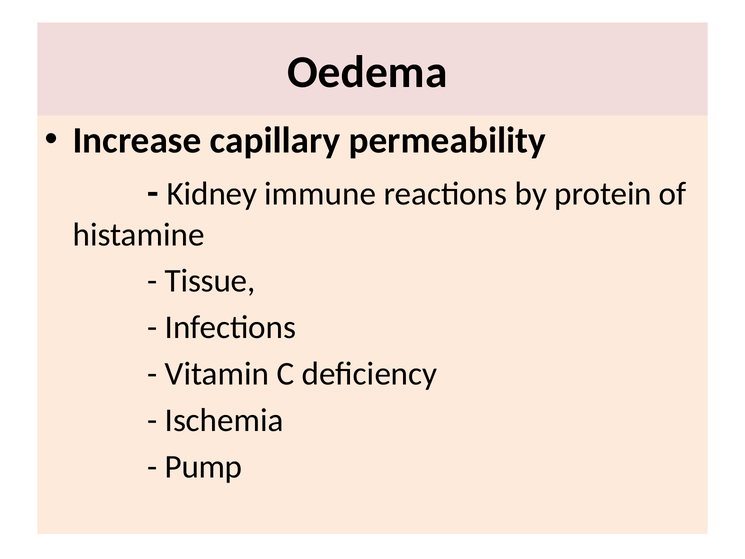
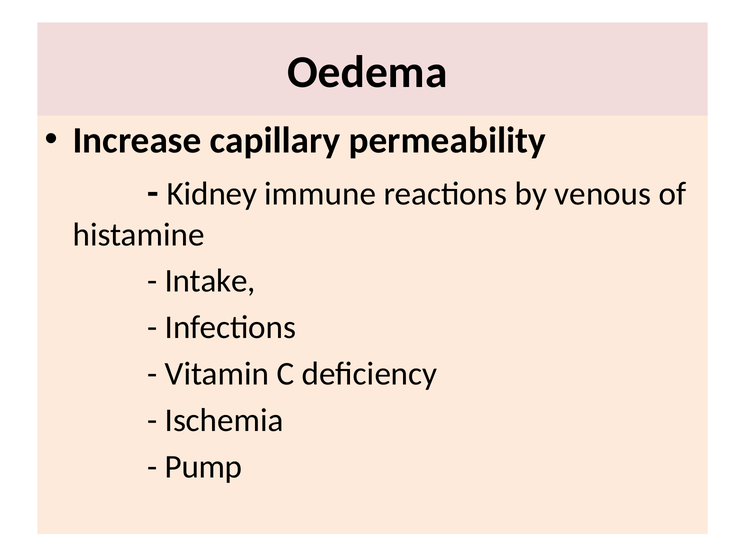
protein: protein -> venous
Tissue: Tissue -> Intake
